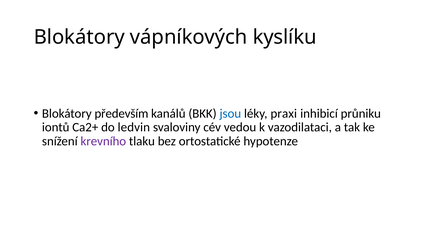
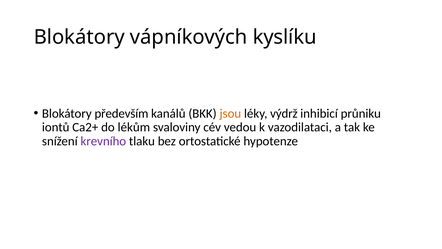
jsou colour: blue -> orange
praxi: praxi -> výdrž
ledvin: ledvin -> lékům
